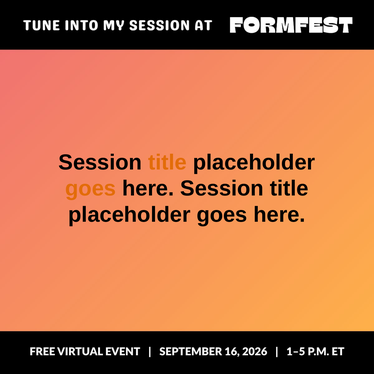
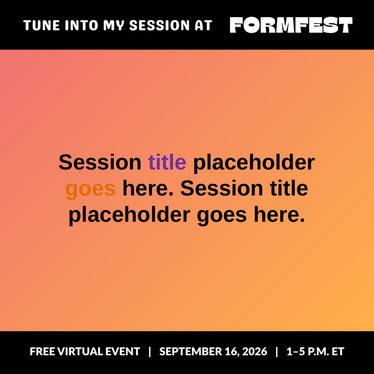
title at (167, 162) colour: orange -> purple
